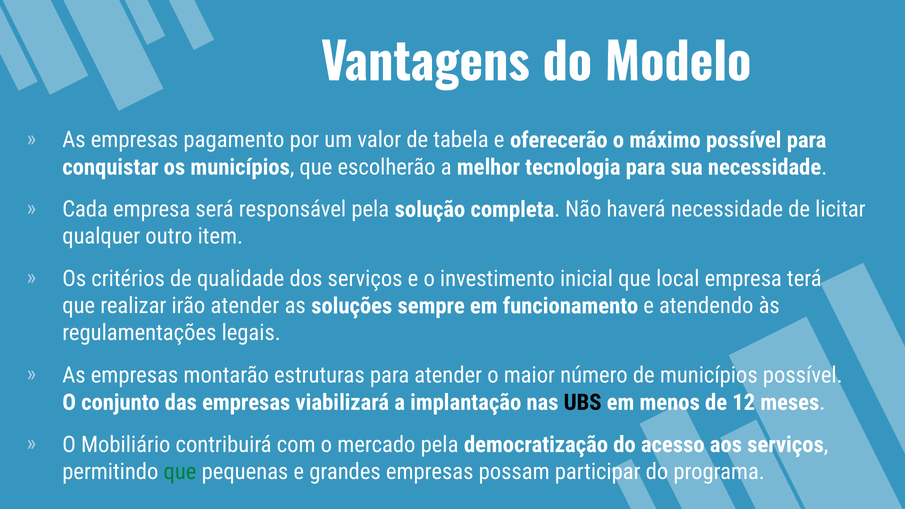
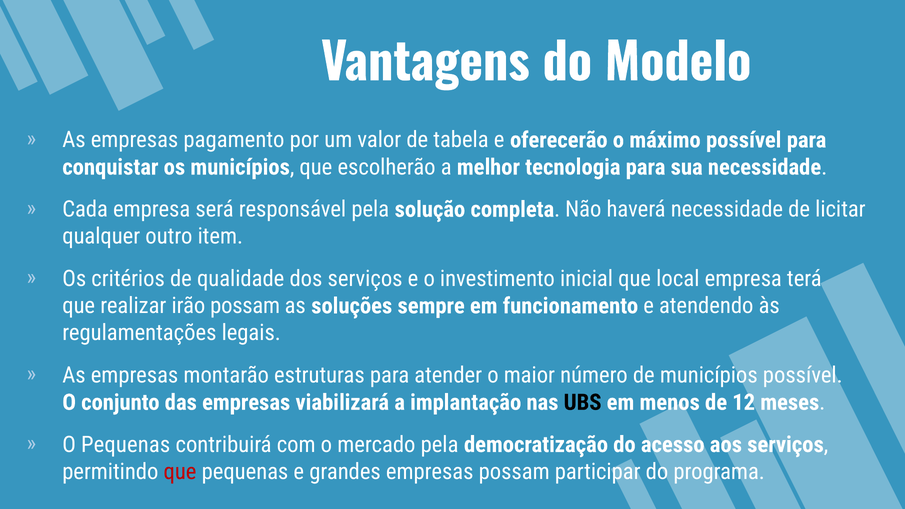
irão atender: atender -> possam
O Mobiliário: Mobiliário -> Pequenas
que at (180, 472) colour: green -> red
